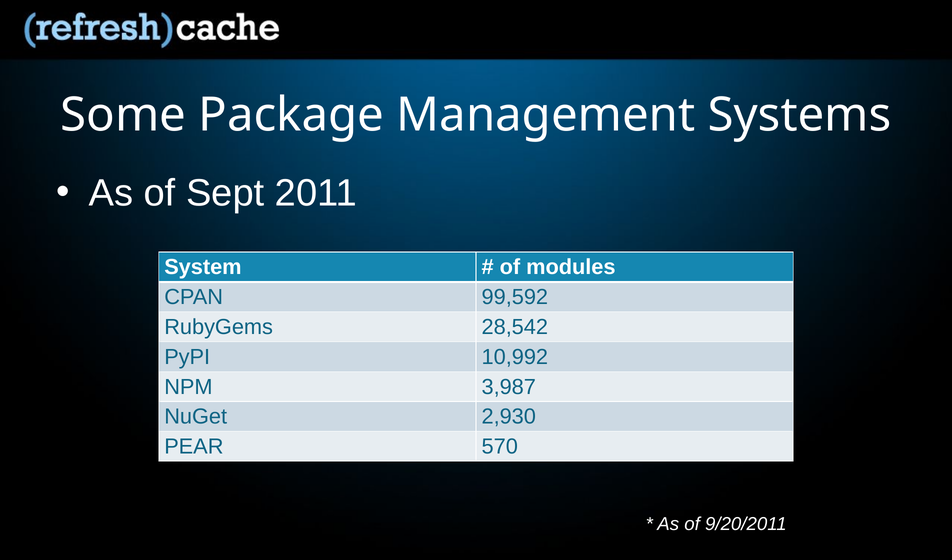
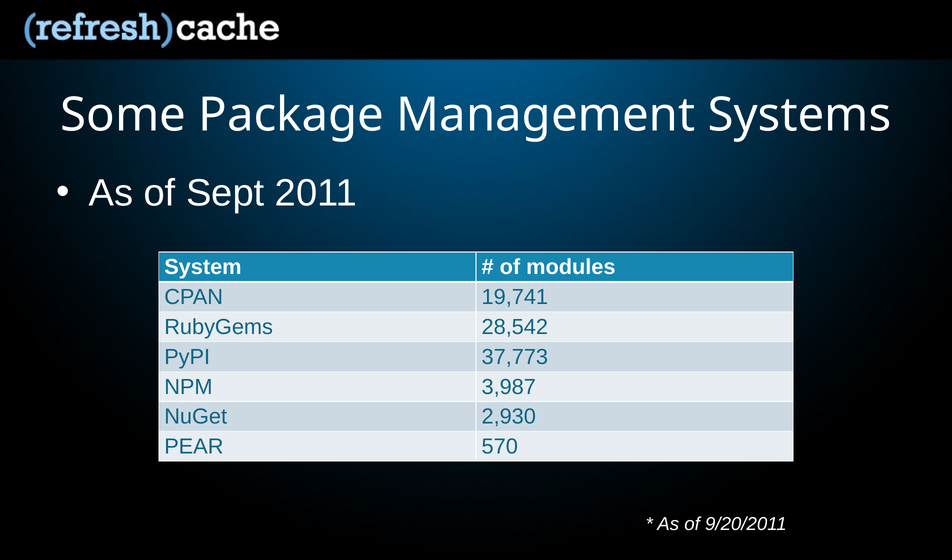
99,592: 99,592 -> 19,741
10,992: 10,992 -> 37,773
